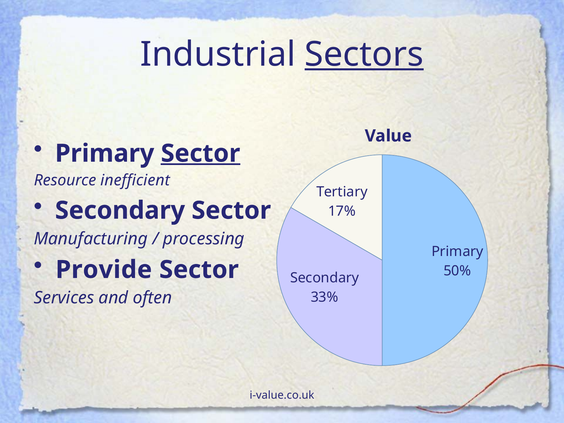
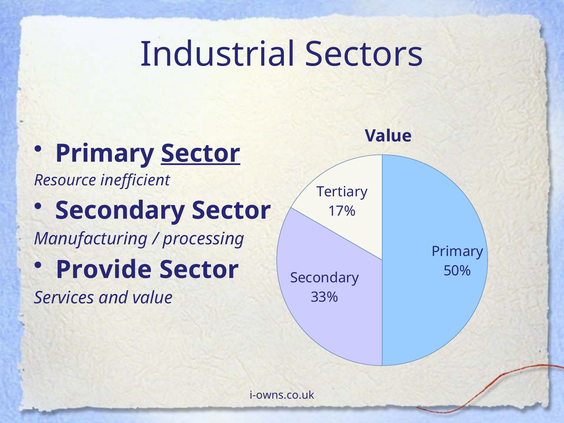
Sectors underline: present -> none
and often: often -> value
i-value.co.uk: i-value.co.uk -> i-owns.co.uk
